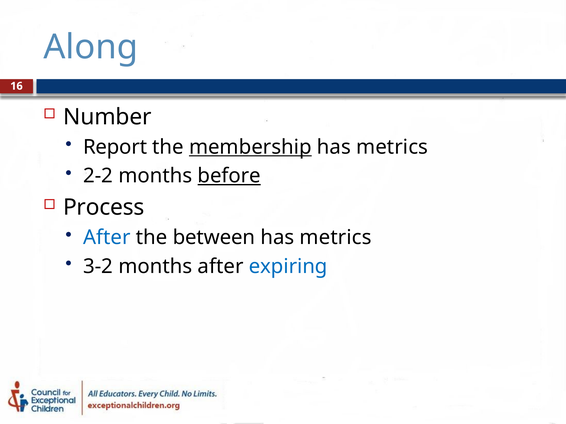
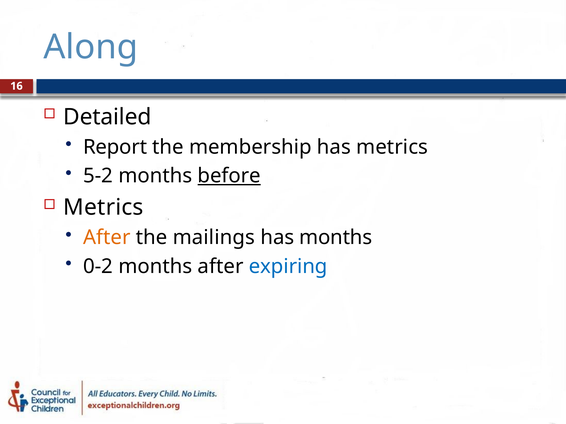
Number: Number -> Detailed
membership underline: present -> none
2-2: 2-2 -> 5-2
Process at (104, 208): Process -> Metrics
After at (107, 238) colour: blue -> orange
between: between -> mailings
metrics at (336, 238): metrics -> months
3-2: 3-2 -> 0-2
